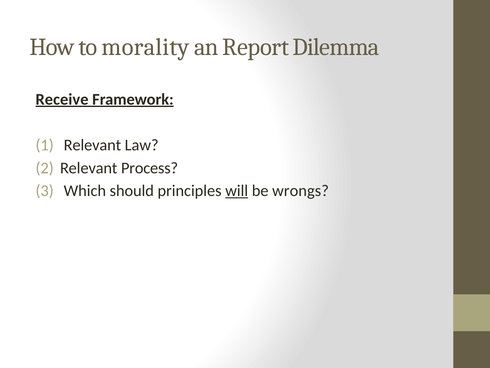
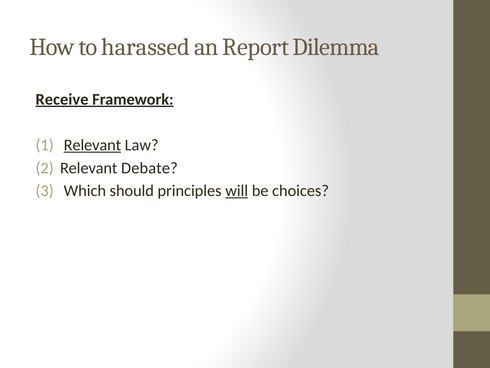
morality: morality -> harassed
Relevant at (92, 145) underline: none -> present
Process: Process -> Debate
wrongs: wrongs -> choices
